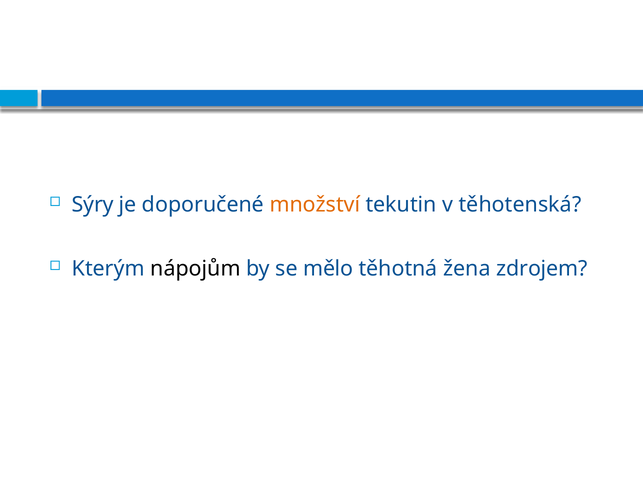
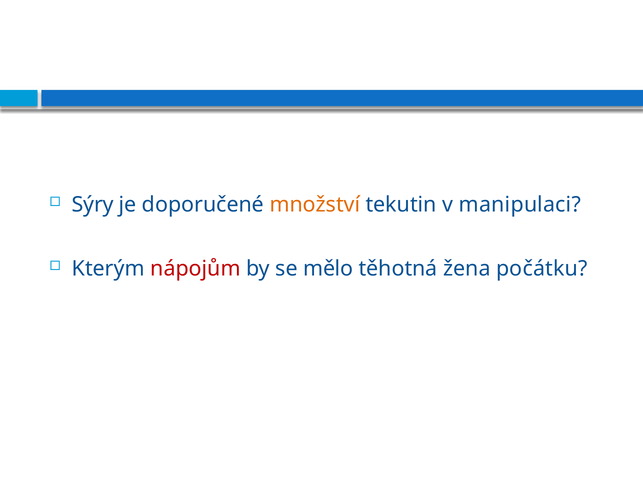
těhotenská: těhotenská -> manipulaci
nápojům colour: black -> red
zdrojem: zdrojem -> počátku
